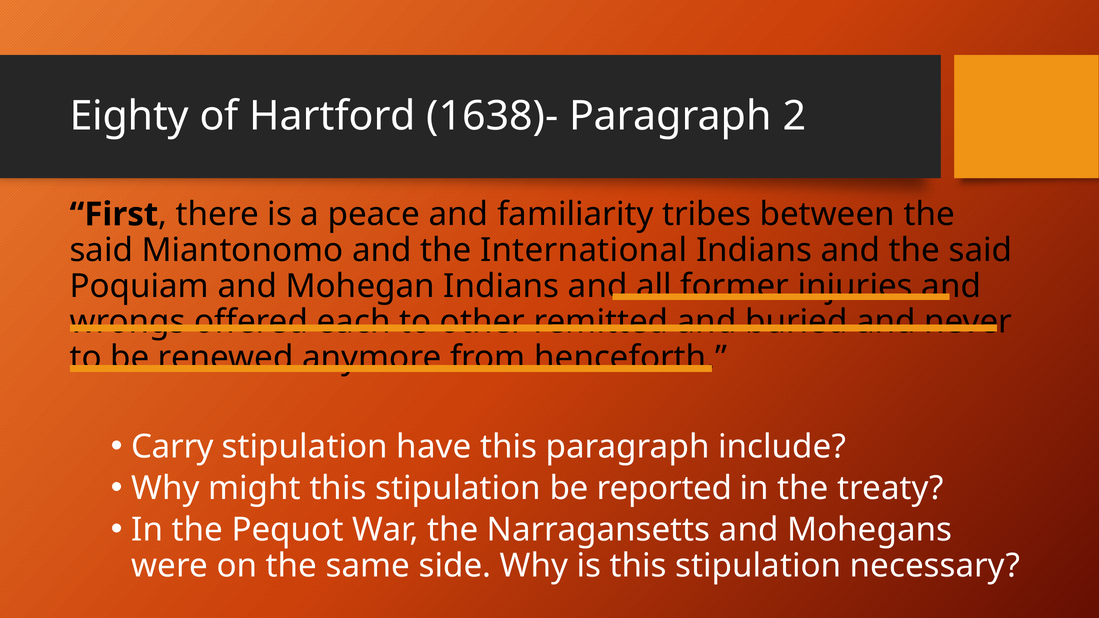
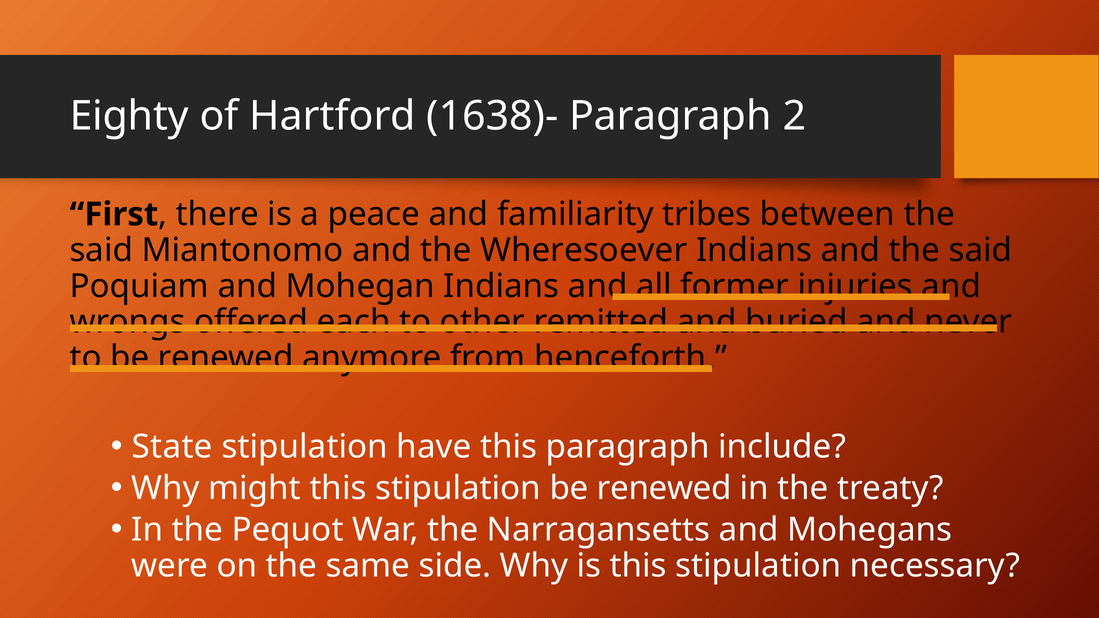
International: International -> Wheresoever
Carry: Carry -> State
stipulation be reported: reported -> renewed
